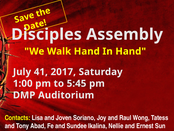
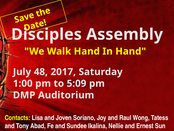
41: 41 -> 48
5:45: 5:45 -> 5:09
